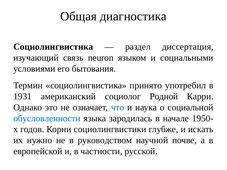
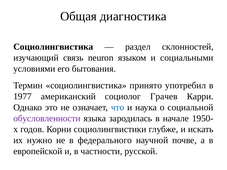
диссертация: диссертация -> склонностей
1931: 1931 -> 1977
Родной: Родной -> Грачев
обусловленности colour: blue -> purple
руководством: руководством -> федерального
